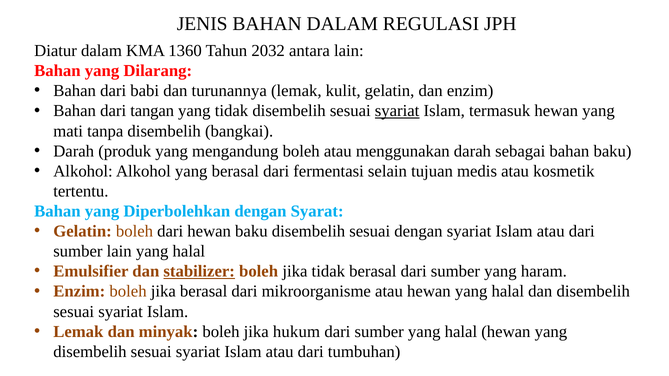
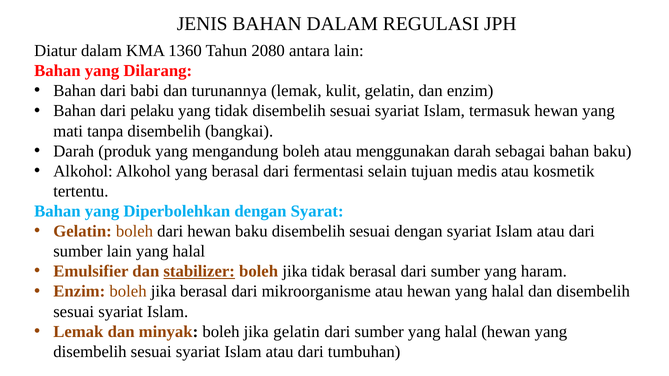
2032: 2032 -> 2080
tangan: tangan -> pelaku
syariat at (397, 111) underline: present -> none
jika hukum: hukum -> gelatin
